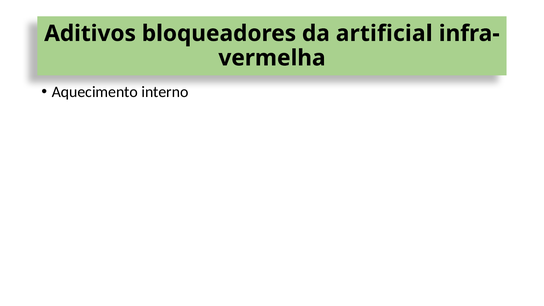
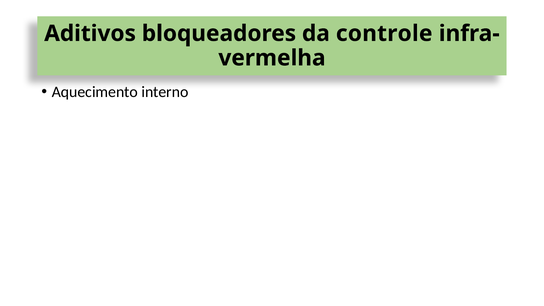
artificial: artificial -> controle
